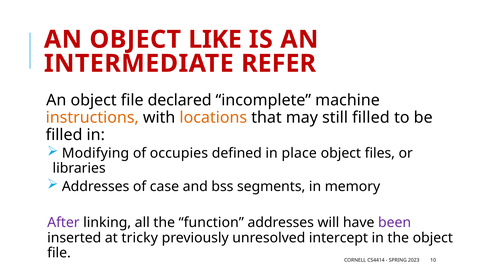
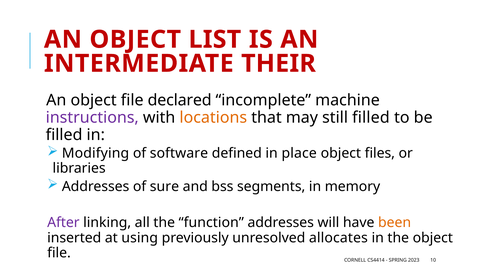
LIKE: LIKE -> LIST
REFER: REFER -> THEIR
instructions colour: orange -> purple
occupies: occupies -> software
case: case -> sure
been colour: purple -> orange
tricky: tricky -> using
intercept: intercept -> allocates
